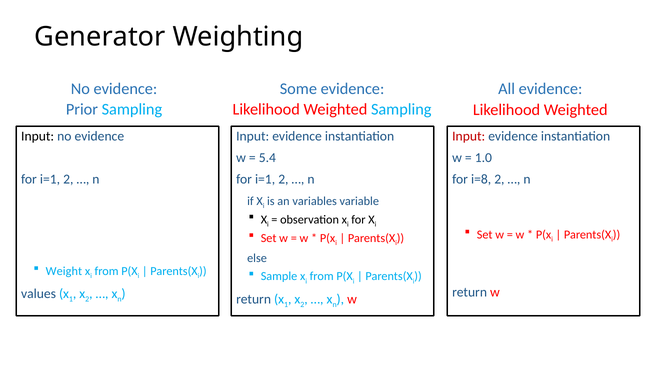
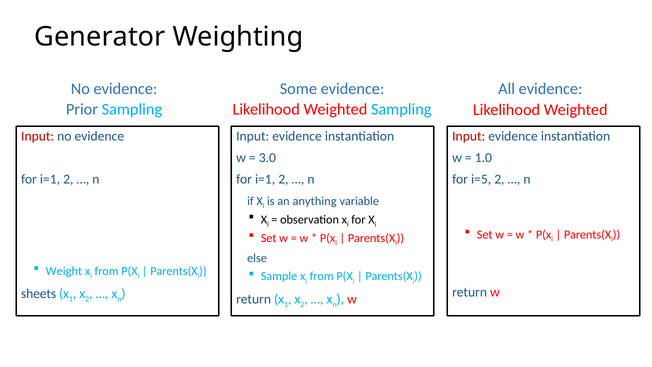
Input at (38, 136) colour: black -> red
5.4: 5.4 -> 3.0
i=8: i=8 -> i=5
variables: variables -> anything
values: values -> sheets
